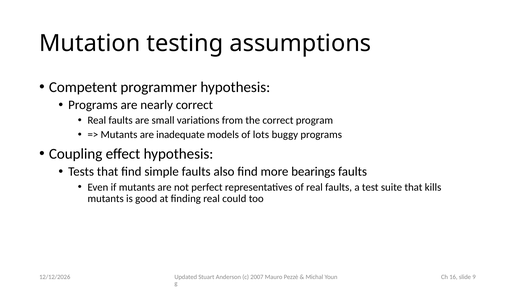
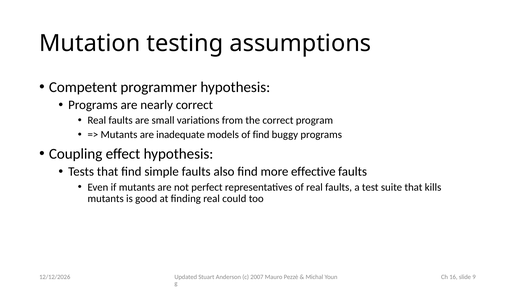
of lots: lots -> find
bearings: bearings -> effective
